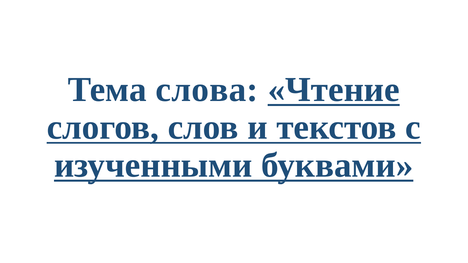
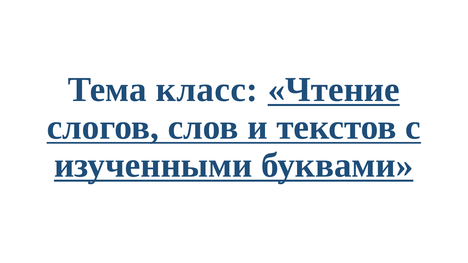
слова: слова -> класс
